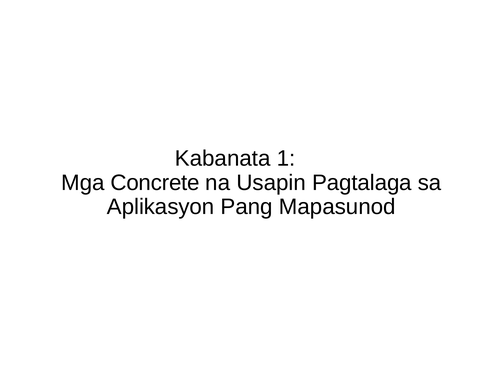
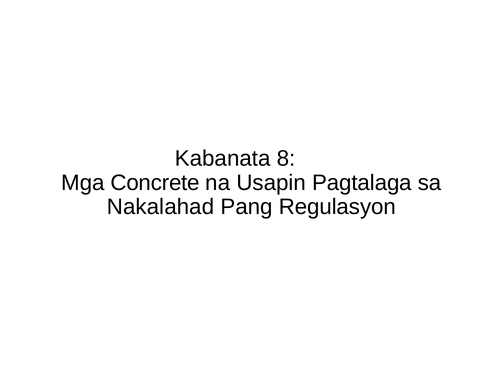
1: 1 -> 8
Aplikasyon: Aplikasyon -> Nakalahad
Mapasunod: Mapasunod -> Regulasyon
